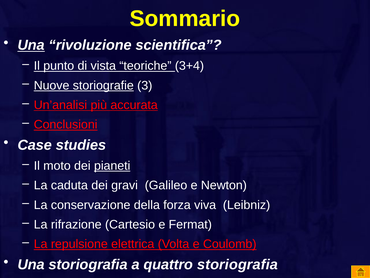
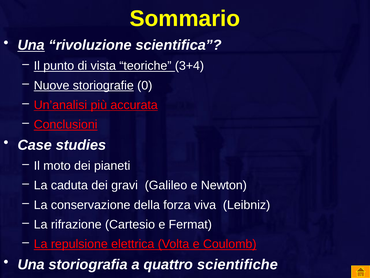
3: 3 -> 0
pianeti underline: present -> none
quattro storiografia: storiografia -> scientifiche
